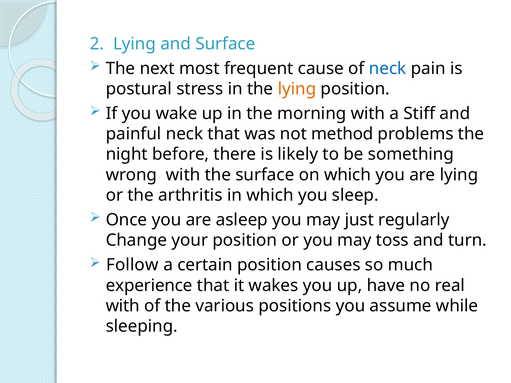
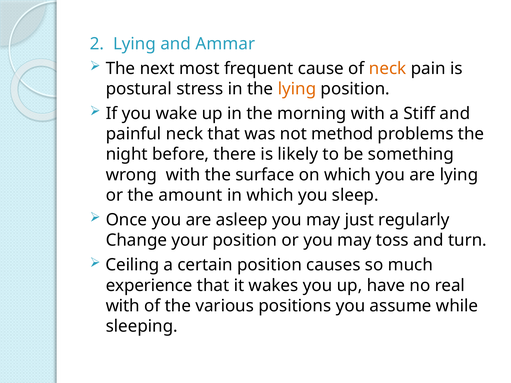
and Surface: Surface -> Ammar
neck at (388, 68) colour: blue -> orange
arthritis: arthritis -> amount
Follow: Follow -> Ceiling
